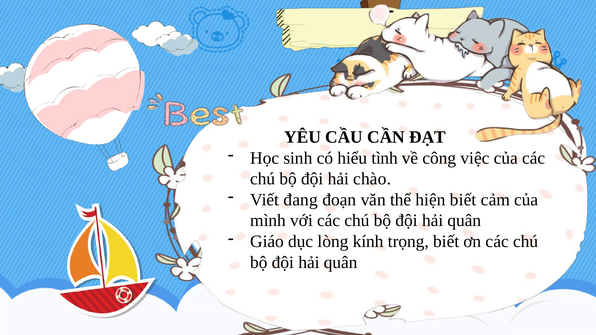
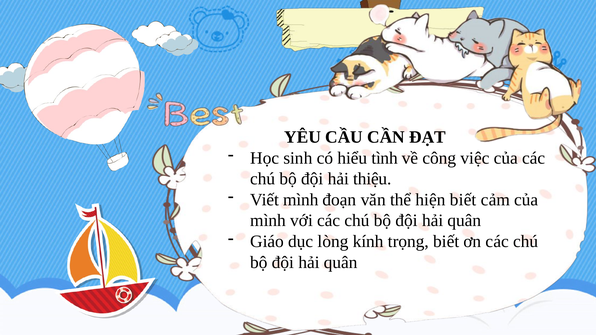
chào: chào -> thiệu
Viết đang: đang -> mình
